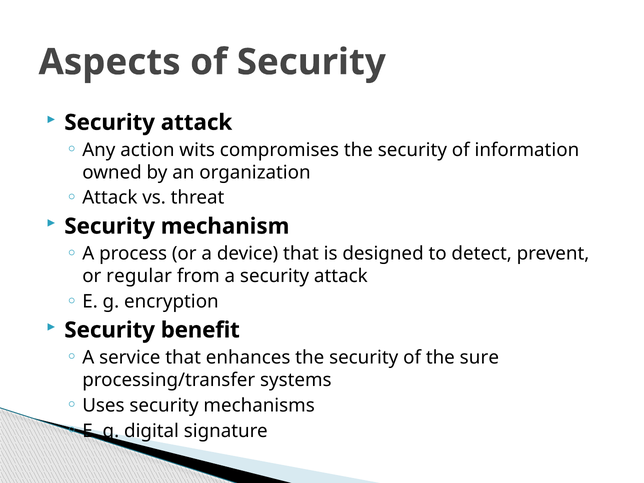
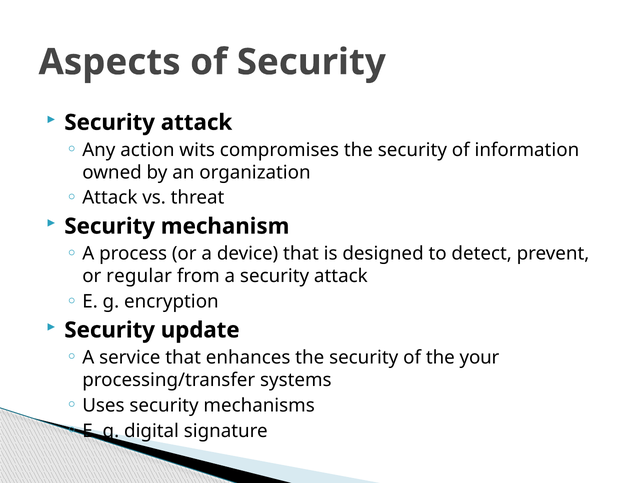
benefit: benefit -> update
sure: sure -> your
